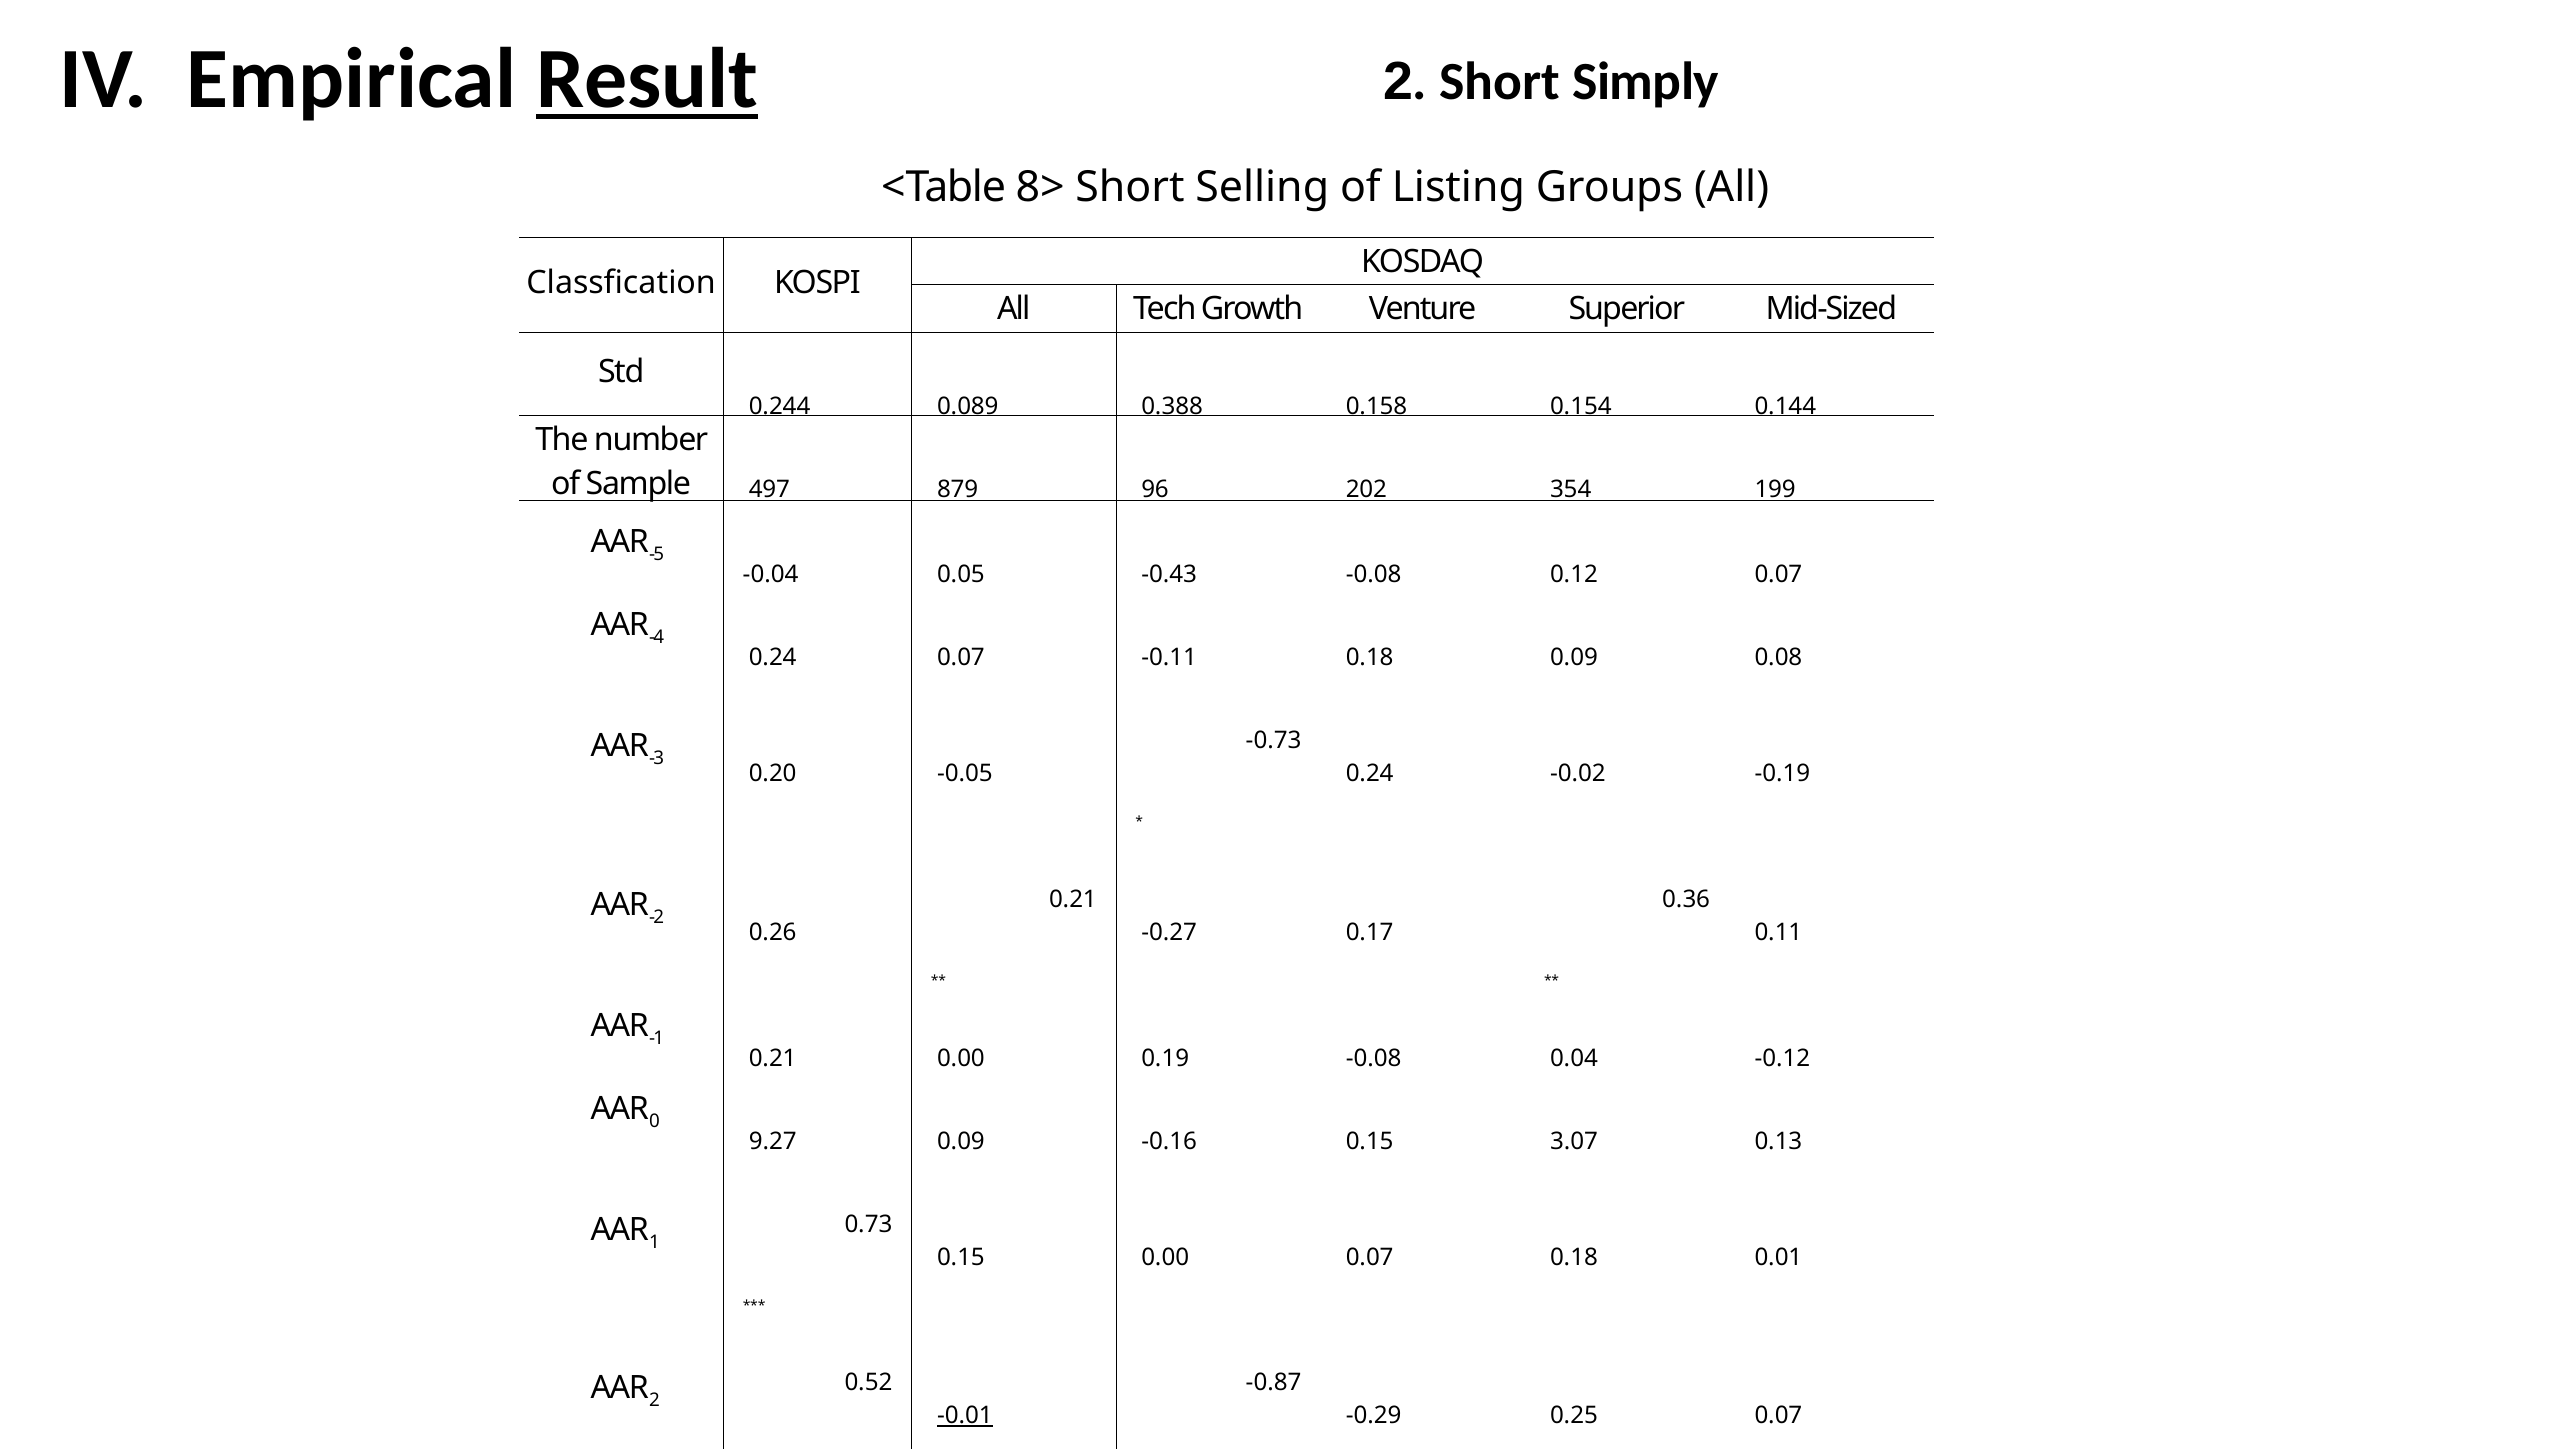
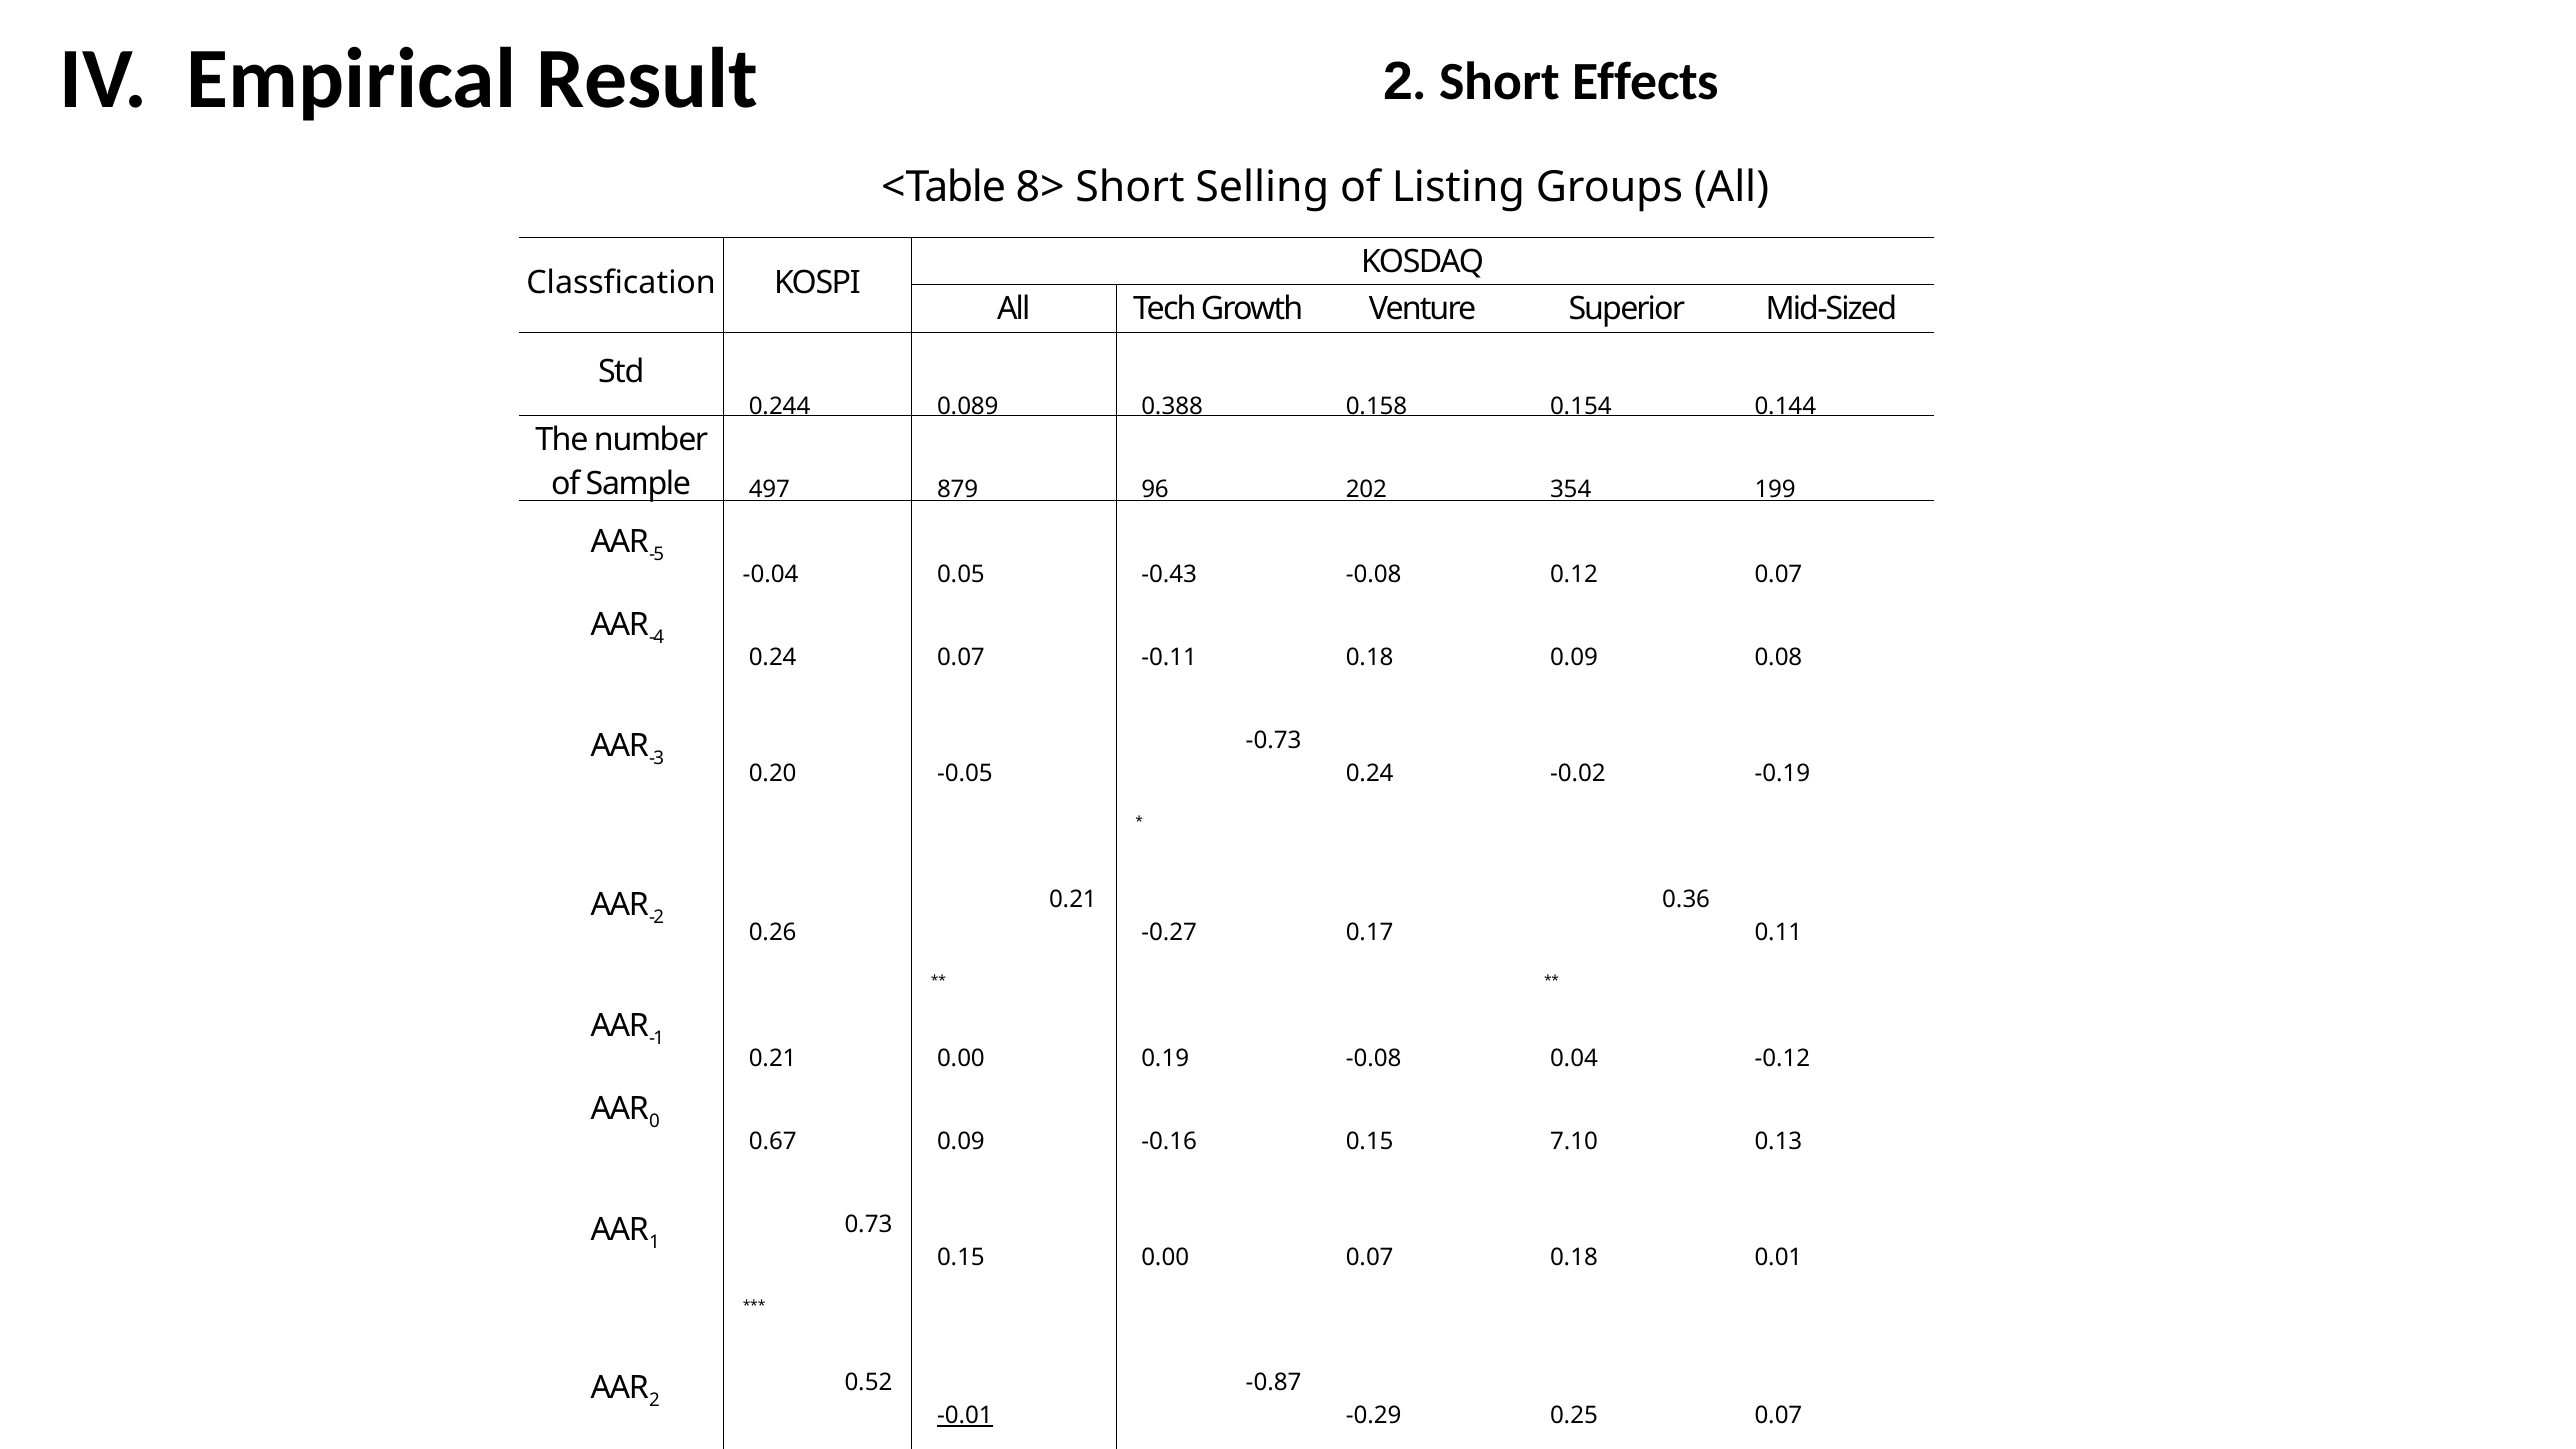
Result underline: present -> none
Simply: Simply -> Effects
9.27: 9.27 -> 0.67
3.07: 3.07 -> 7.10
